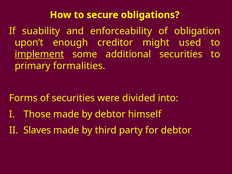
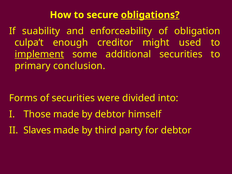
obligations underline: none -> present
upon’t: upon’t -> culpa’t
formalities: formalities -> conclusion
